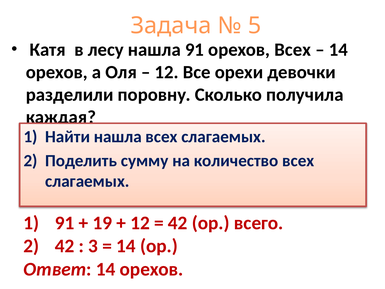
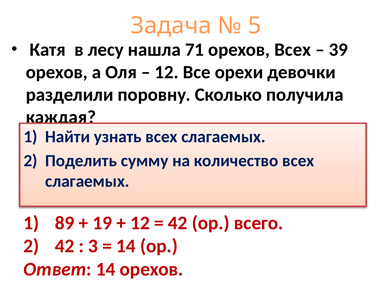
нашла 91: 91 -> 71
14 at (338, 50): 14 -> 39
Найти нашла: нашла -> узнать
91 at (65, 223): 91 -> 89
